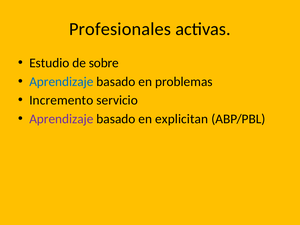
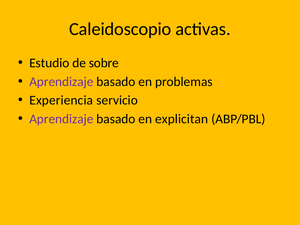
Profesionales: Profesionales -> Caleidoscopio
Aprendizaje at (61, 82) colour: blue -> purple
Incremento: Incremento -> Experiencia
